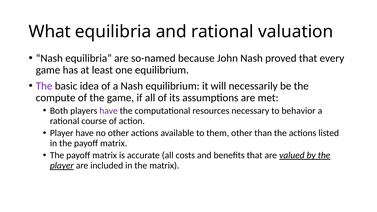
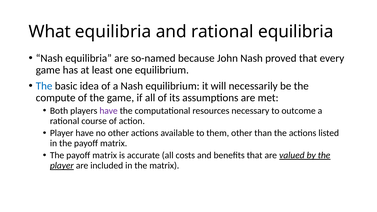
rational valuation: valuation -> equilibria
The at (44, 86) colour: purple -> blue
behavior: behavior -> outcome
